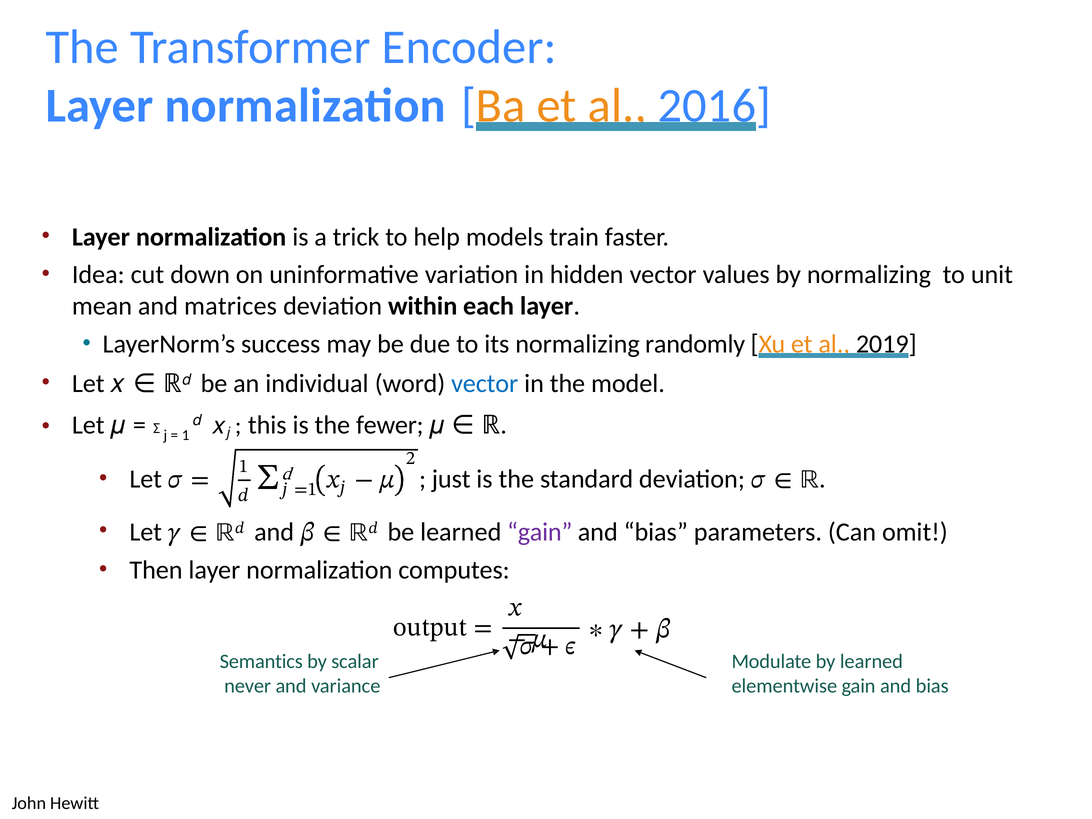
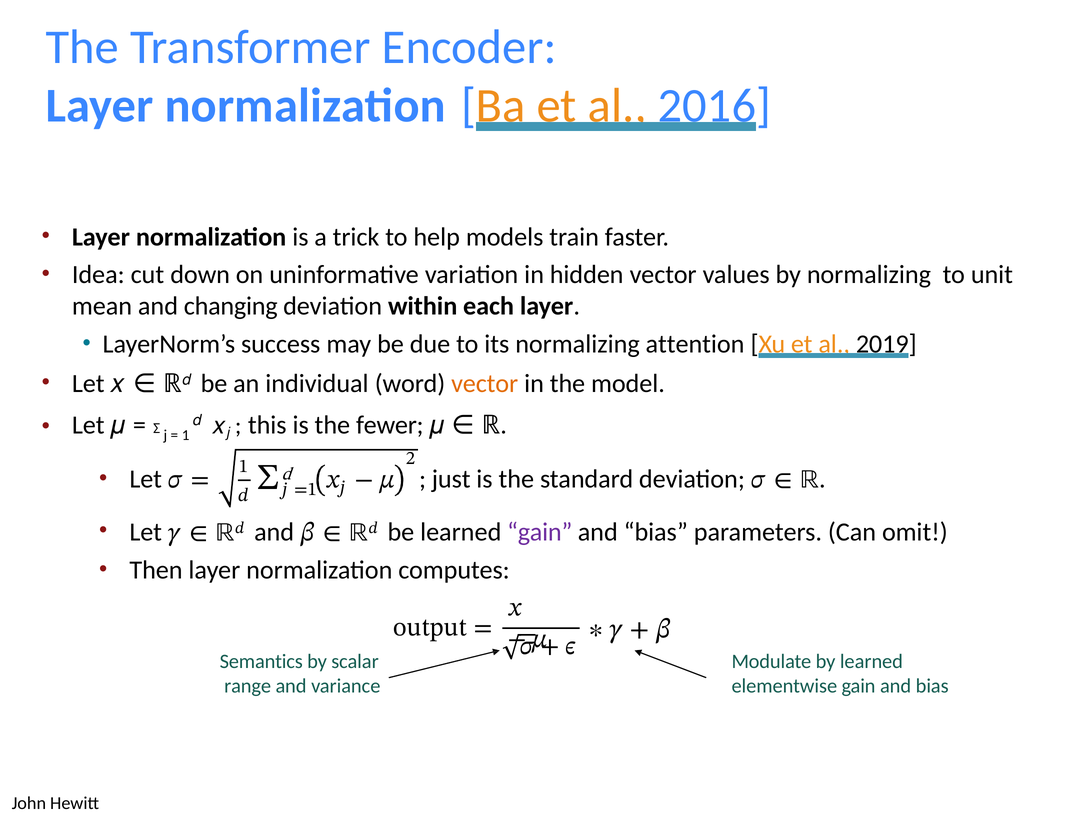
matrices: matrices -> changing
randomly: randomly -> attention
vector at (485, 383) colour: blue -> orange
never: never -> range
